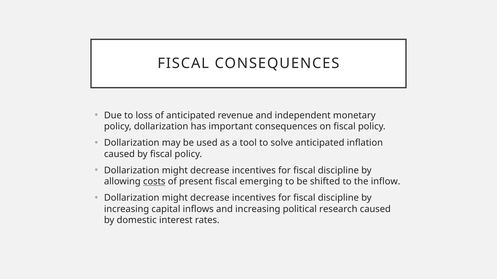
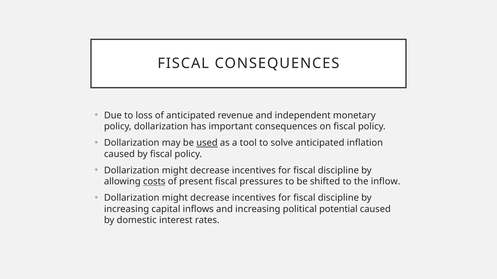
used underline: none -> present
emerging: emerging -> pressures
research: research -> potential
